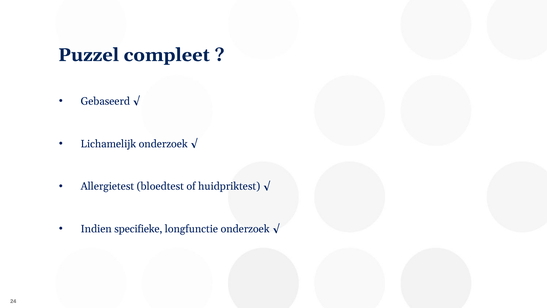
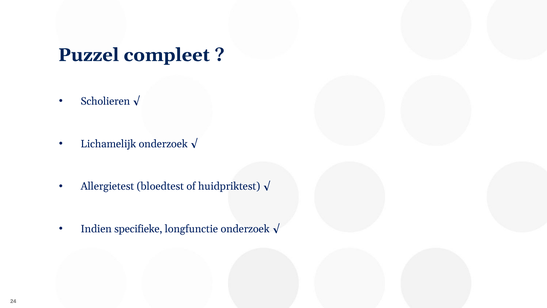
Gebaseerd: Gebaseerd -> Scholieren
